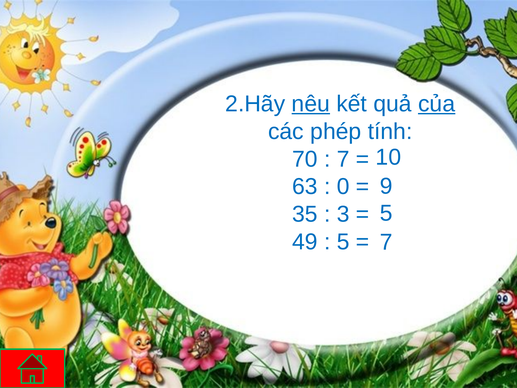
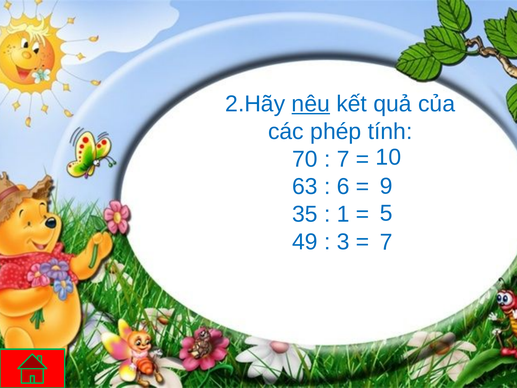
của underline: present -> none
0: 0 -> 6
3: 3 -> 1
5 at (343, 242): 5 -> 3
